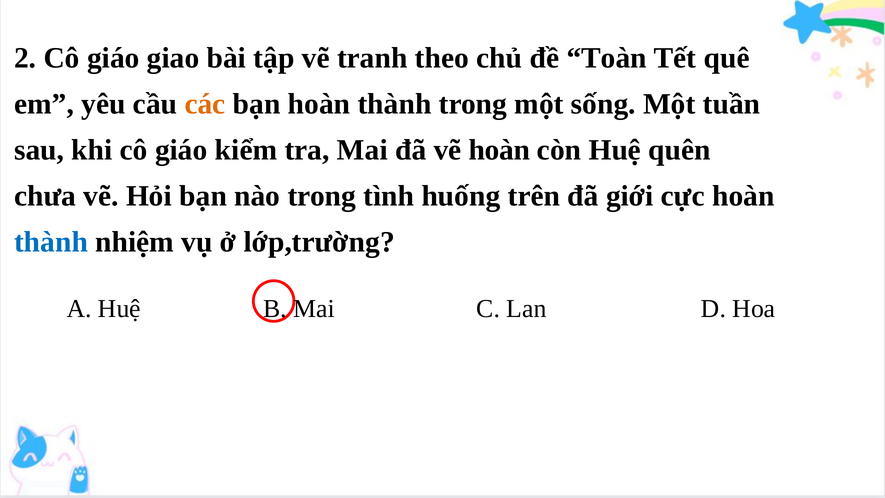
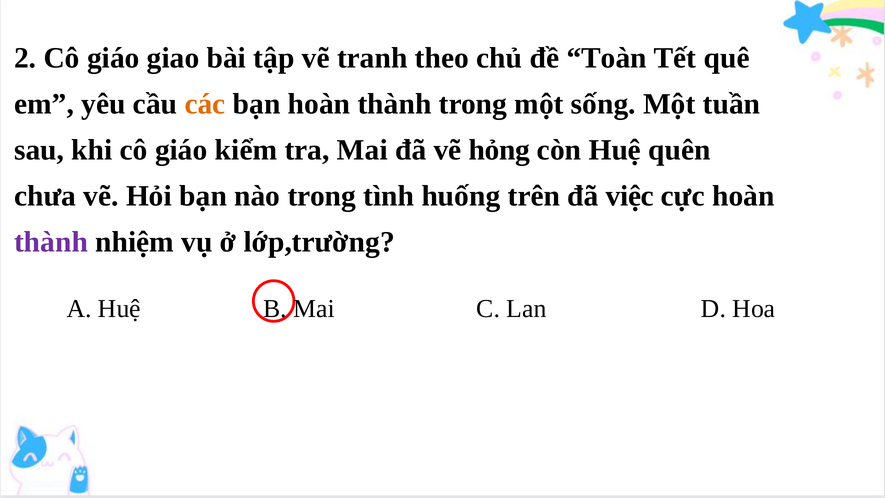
vẽ hoàn: hoàn -> hỏng
giới: giới -> việc
thành at (51, 242) colour: blue -> purple
